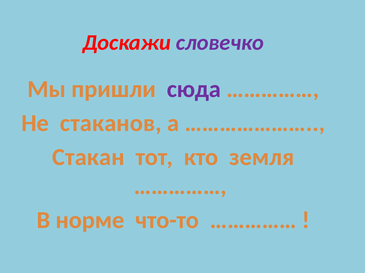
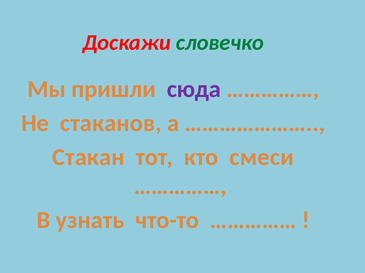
словечко colour: purple -> green
земля: земля -> смеси
норме: норме -> узнать
